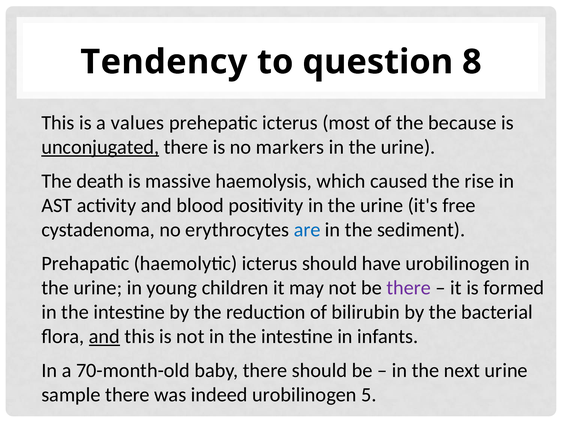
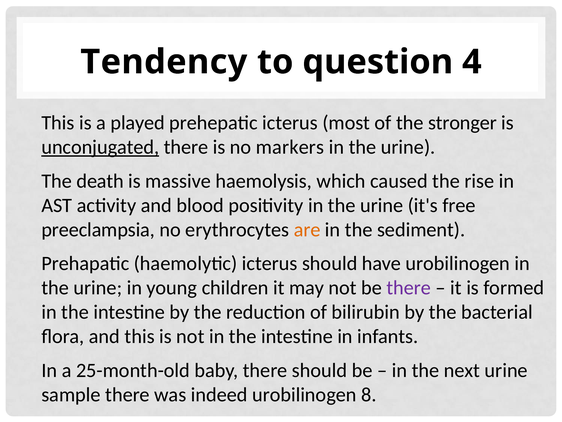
8: 8 -> 4
values: values -> played
because: because -> stronger
cystadenoma: cystadenoma -> preeclampsia
are colour: blue -> orange
and at (104, 336) underline: present -> none
70-month-old: 70-month-old -> 25-month-old
5: 5 -> 8
